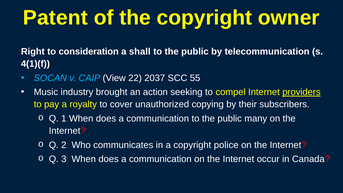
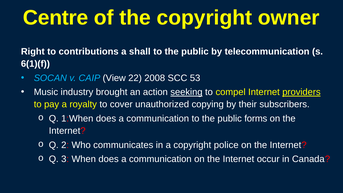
Patent: Patent -> Centre
consideration: consideration -> contributions
4(1)(f: 4(1)(f -> 6(1)(f
2037: 2037 -> 2008
55: 55 -> 53
seeking underline: none -> present
many: many -> forms
